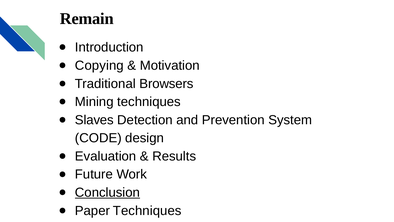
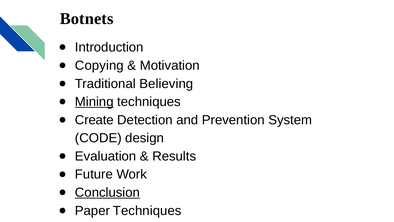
Remain: Remain -> Botnets
Browsers: Browsers -> Believing
Mining underline: none -> present
Slaves: Slaves -> Create
